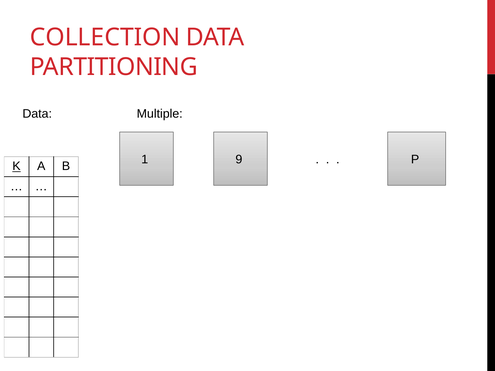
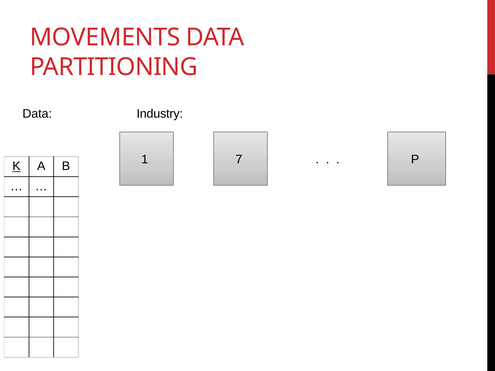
COLLECTION: COLLECTION -> MOVEMENTS
Multiple: Multiple -> Industry
9: 9 -> 7
